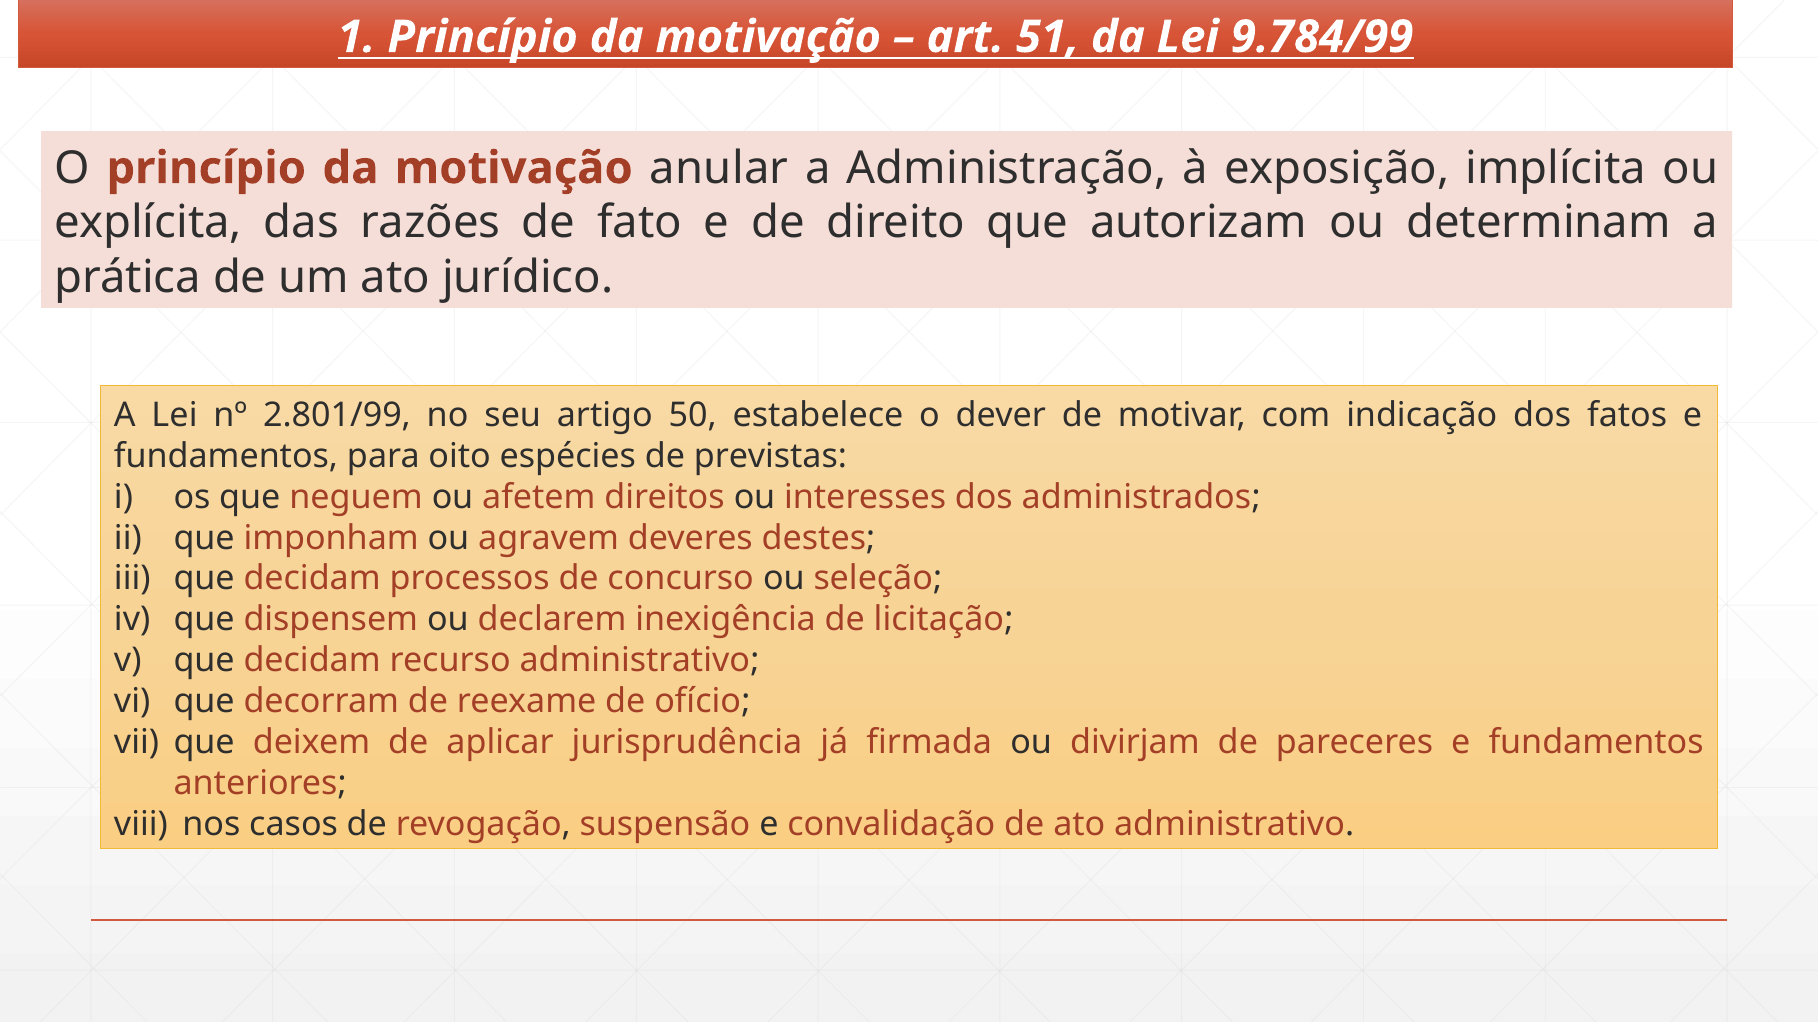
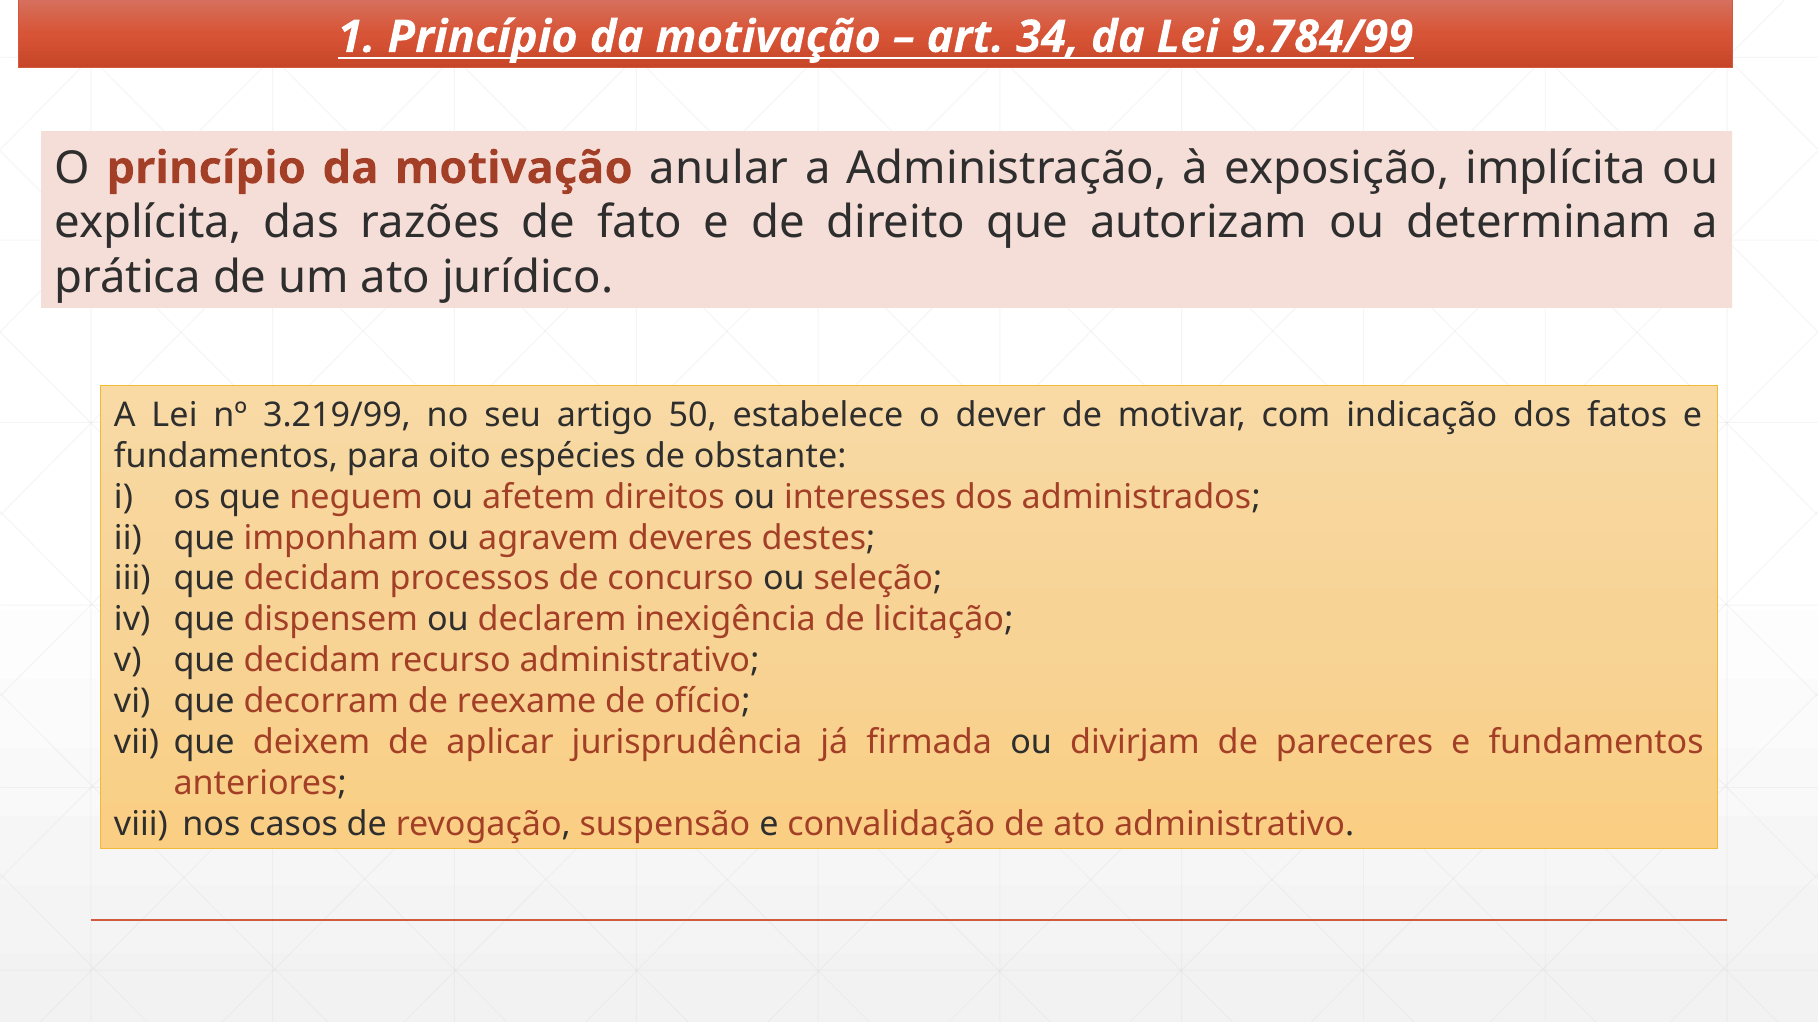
51: 51 -> 34
2.801/99: 2.801/99 -> 3.219/99
previstas: previstas -> obstante
